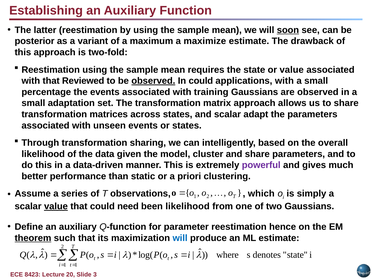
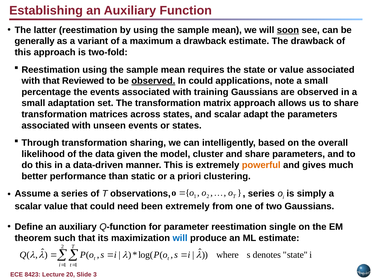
posterior: posterior -> generally
a maximize: maximize -> drawback
applications with: with -> note
powerful colour: purple -> orange
which at (261, 194): which -> series
value at (56, 206) underline: present -> none
been likelihood: likelihood -> extremely
hence: hence -> single
theorem underline: present -> none
